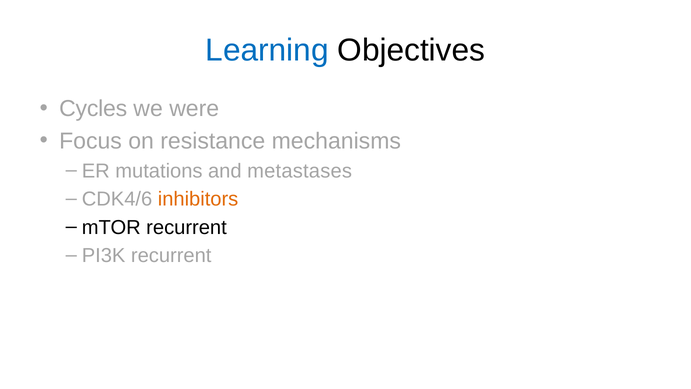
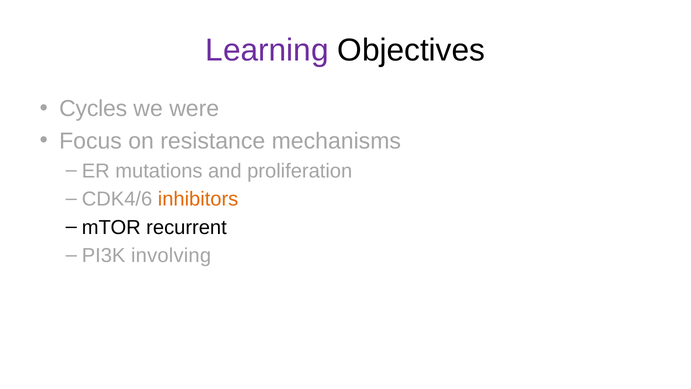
Learning colour: blue -> purple
metastases: metastases -> proliferation
PI3K recurrent: recurrent -> involving
